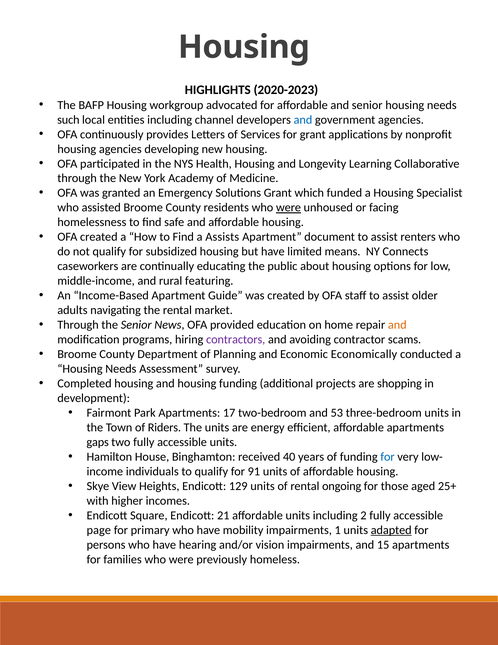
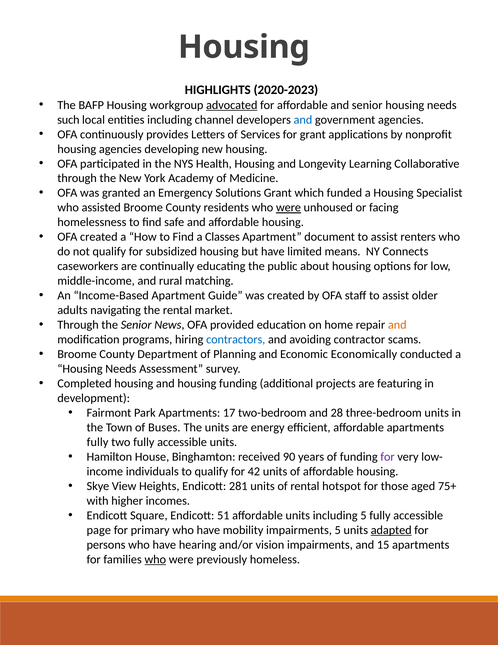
advocated underline: none -> present
Assists: Assists -> Classes
featuring: featuring -> matching
contractors colour: purple -> blue
shopping: shopping -> featuring
53: 53 -> 28
Riders: Riders -> Buses
gaps at (98, 442): gaps -> fully
40: 40 -> 90
for at (388, 456) colour: blue -> purple
91: 91 -> 42
129: 129 -> 281
ongoing: ongoing -> hotspot
25+: 25+ -> 75+
21: 21 -> 51
including 2: 2 -> 5
impairments 1: 1 -> 5
who at (155, 559) underline: none -> present
